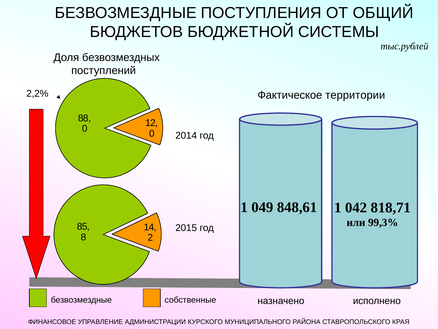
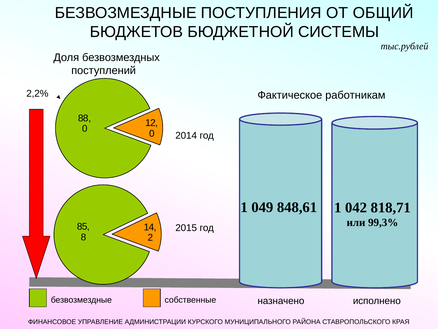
территории: территории -> работникам
